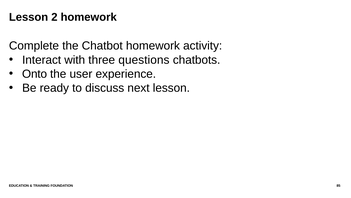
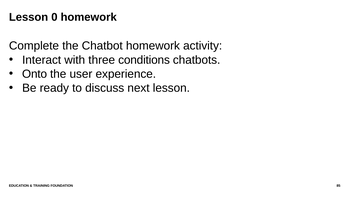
2: 2 -> 0
questions: questions -> conditions
